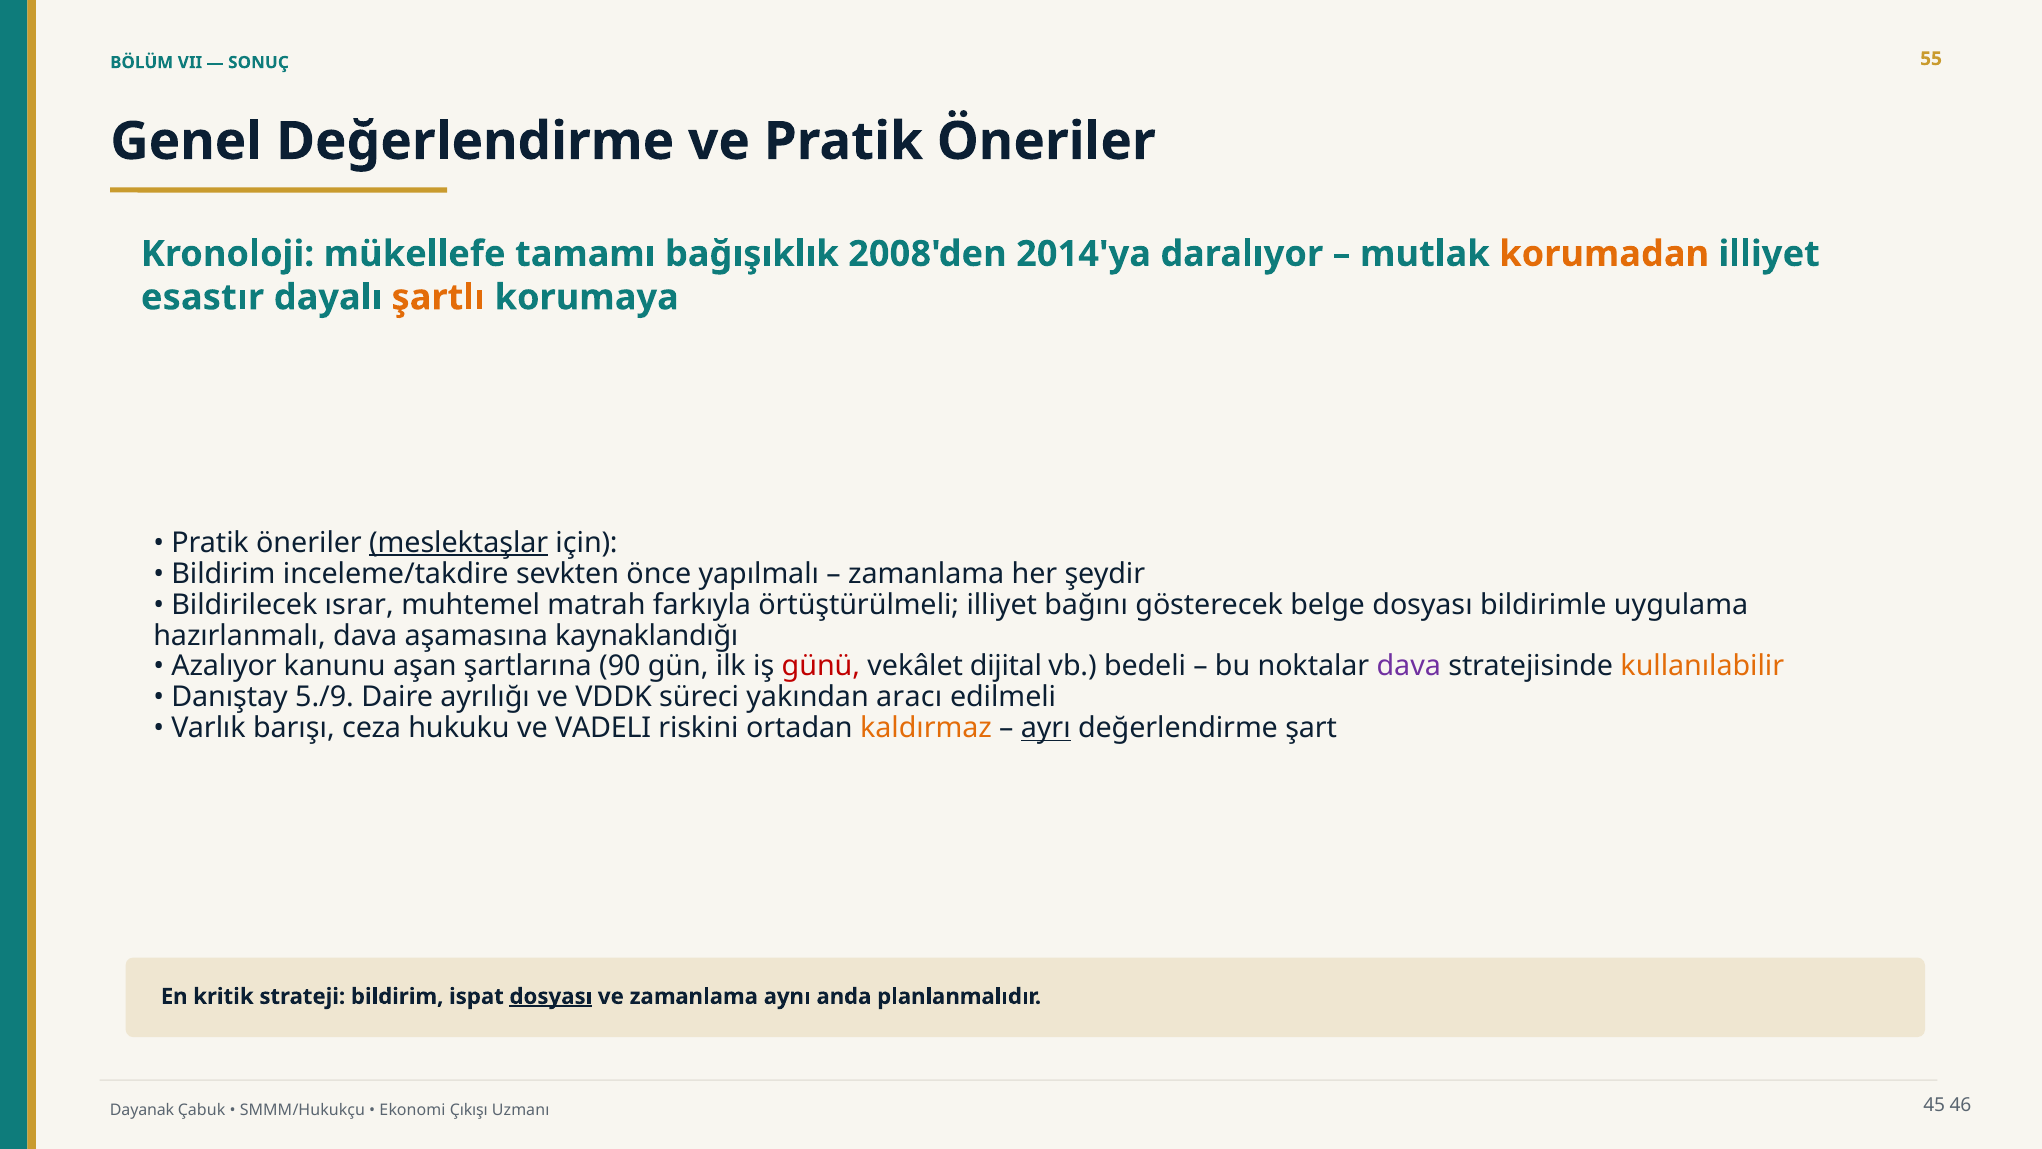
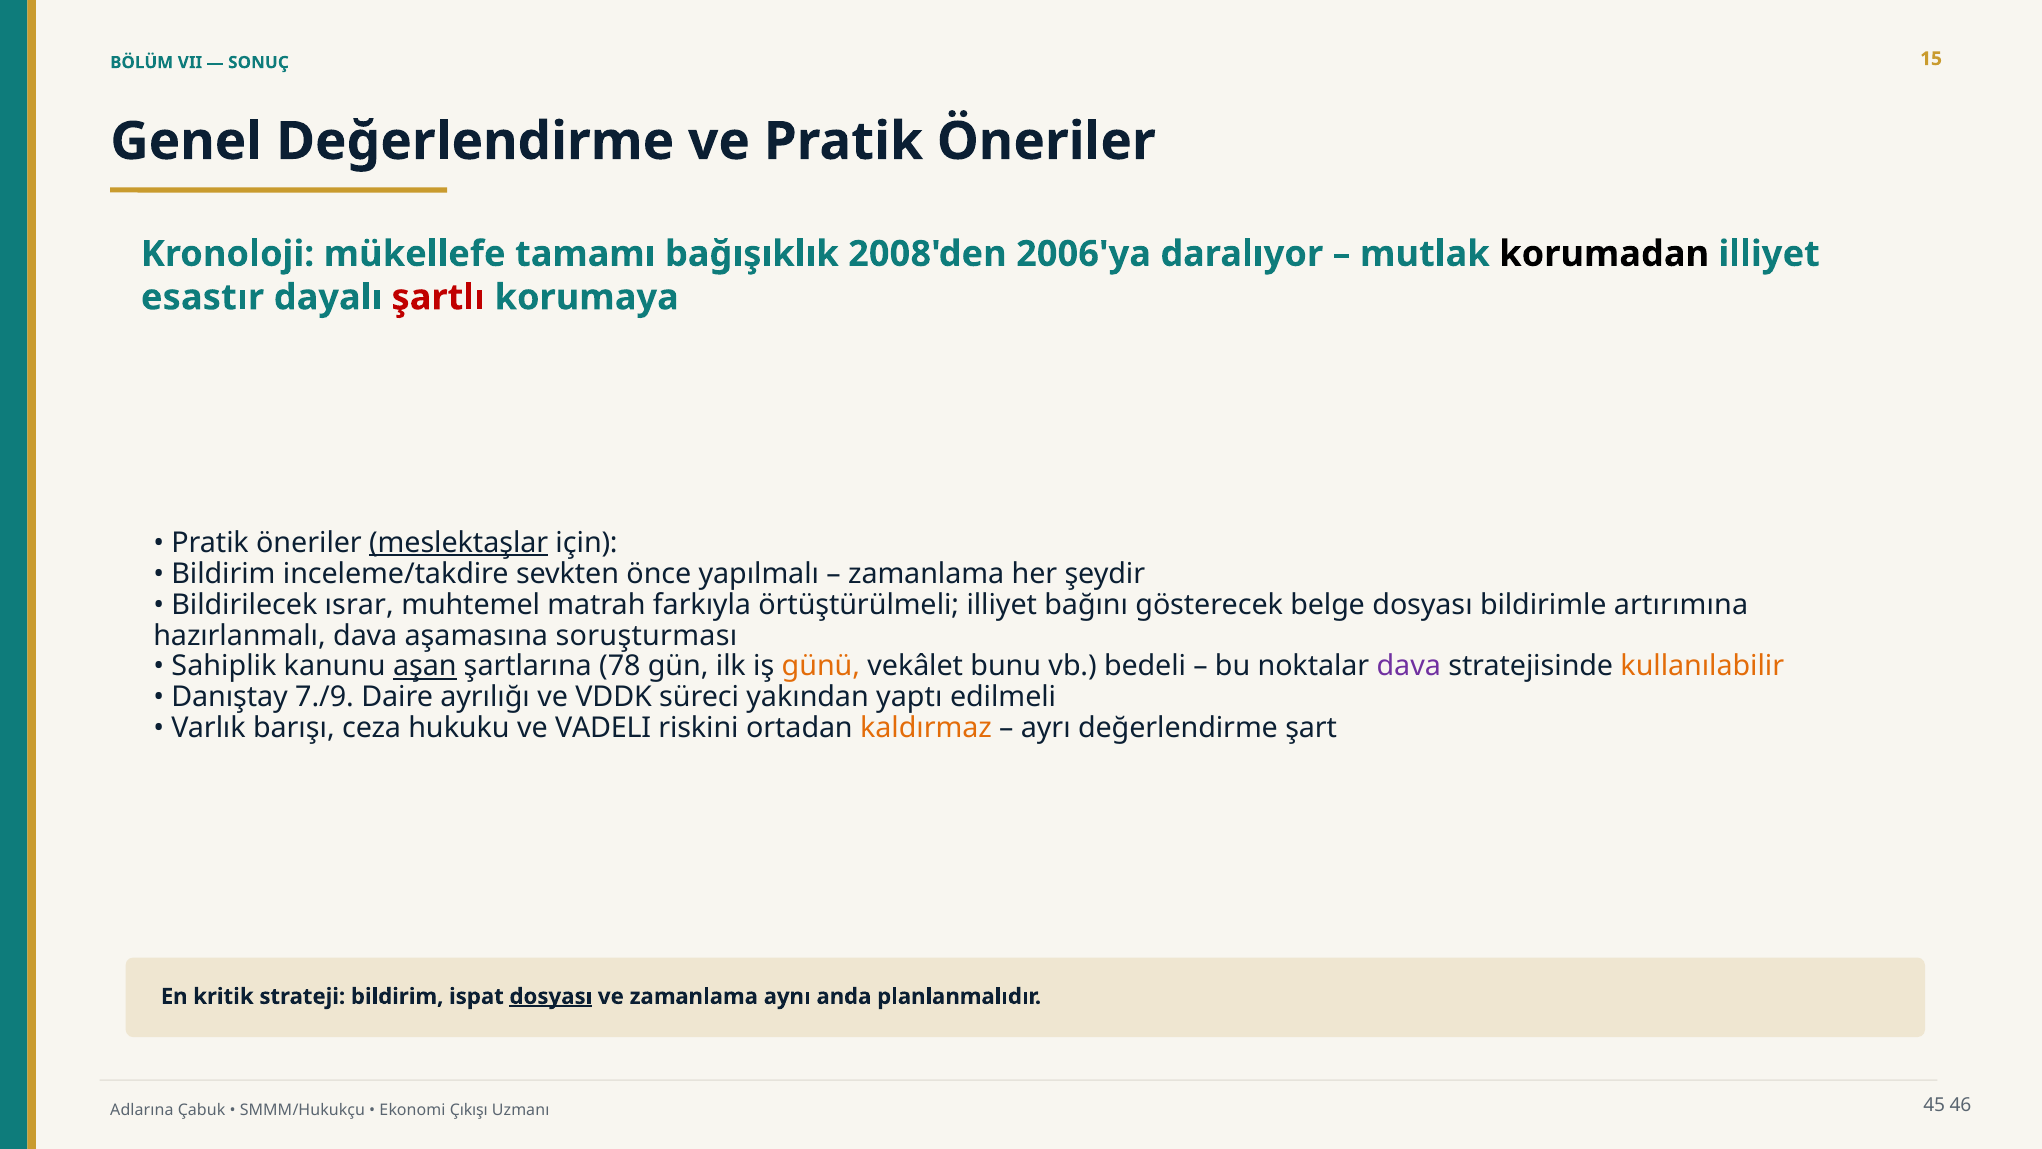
55: 55 -> 15
2014'ya: 2014'ya -> 2006'ya
korumadan colour: orange -> black
şartlı colour: orange -> red
uygulama: uygulama -> artırımına
kaynaklandığı: kaynaklandığı -> soruşturması
Azalıyor: Azalıyor -> Sahiplik
aşan underline: none -> present
90: 90 -> 78
günü colour: red -> orange
dijital: dijital -> bunu
5./9: 5./9 -> 7./9
aracı: aracı -> yaptı
ayrı underline: present -> none
Dayanak: Dayanak -> Adlarına
